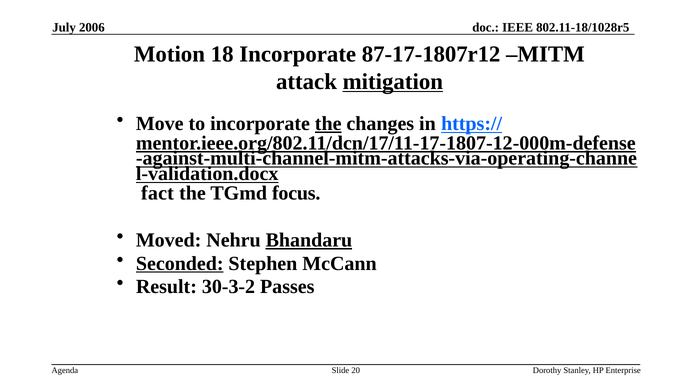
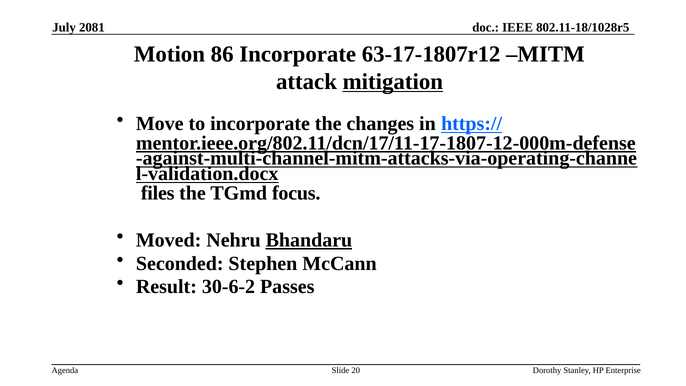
2006: 2006 -> 2081
18: 18 -> 86
87-17-1807r12: 87-17-1807r12 -> 63-17-1807r12
the at (328, 124) underline: present -> none
fact: fact -> files
Seconded underline: present -> none
30-3-2: 30-3-2 -> 30-6-2
